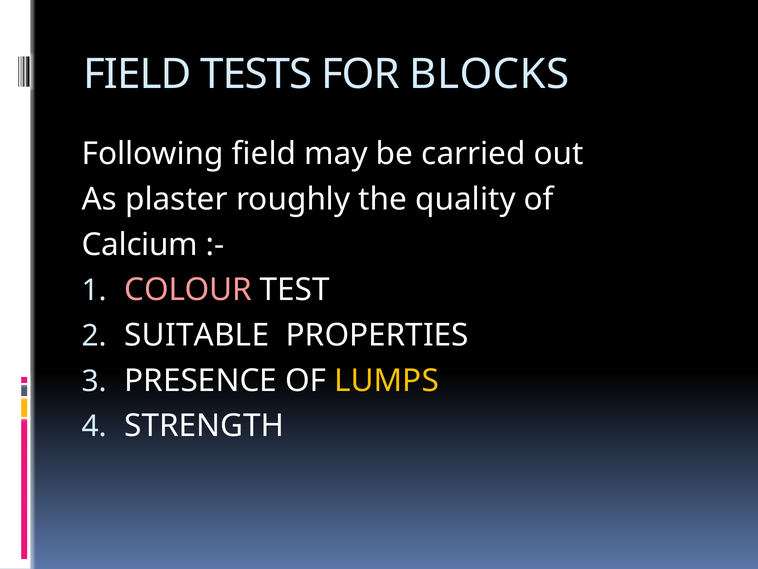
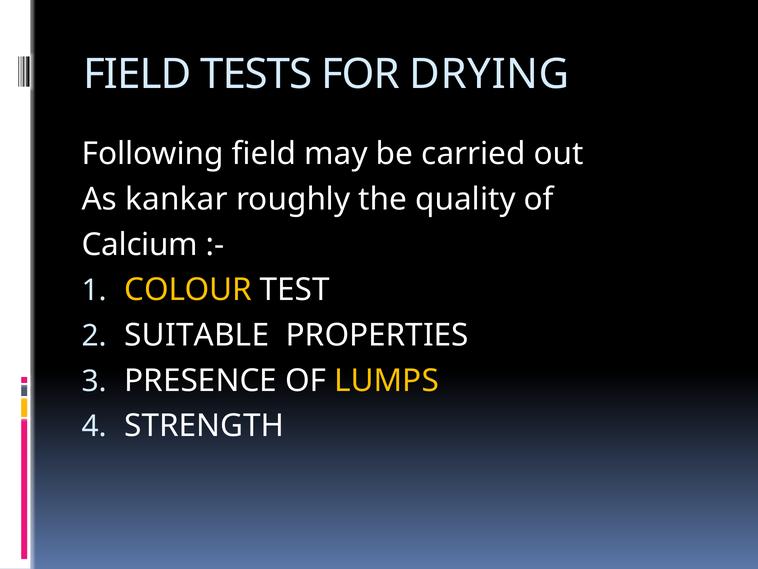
BLOCKS: BLOCKS -> DRYING
plaster: plaster -> kankar
COLOUR colour: pink -> yellow
